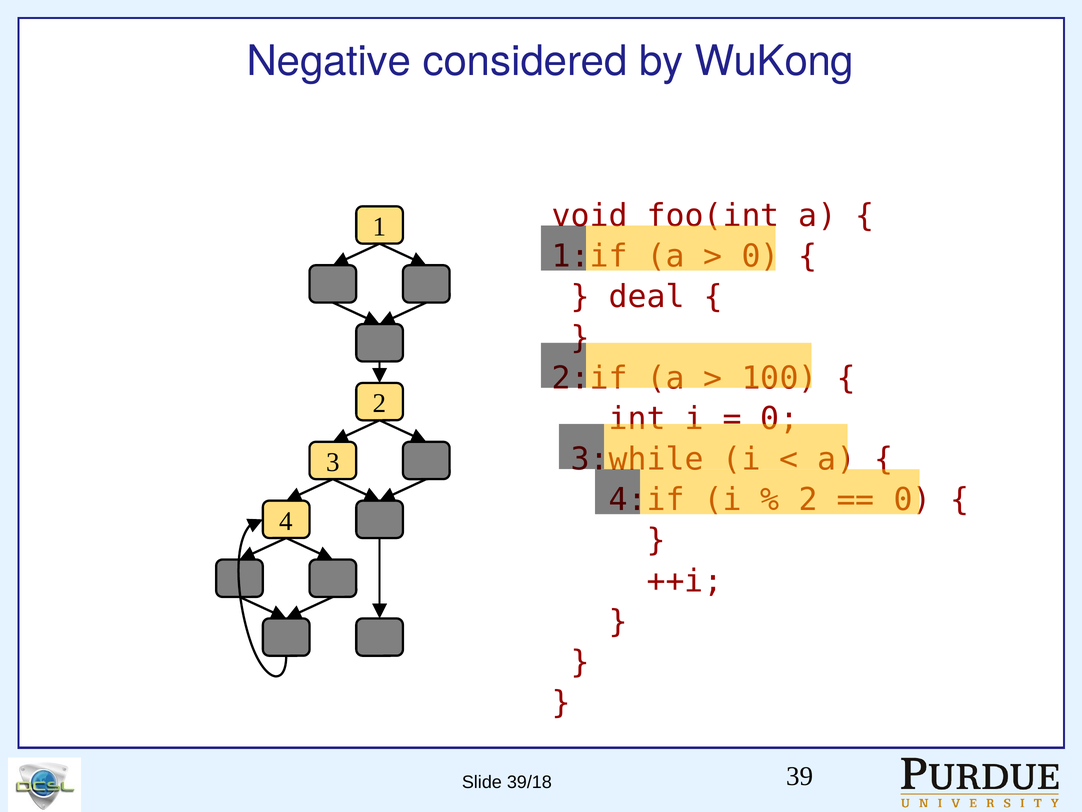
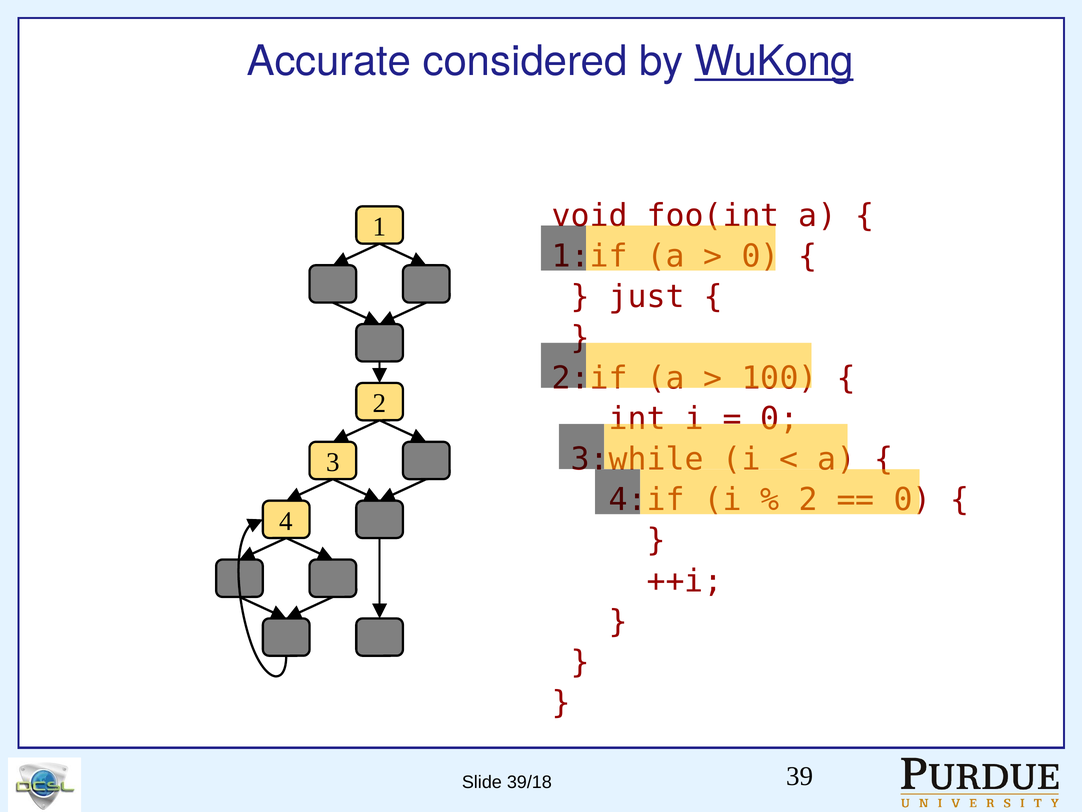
Negative: Negative -> Accurate
WuKong underline: none -> present
deal: deal -> just
